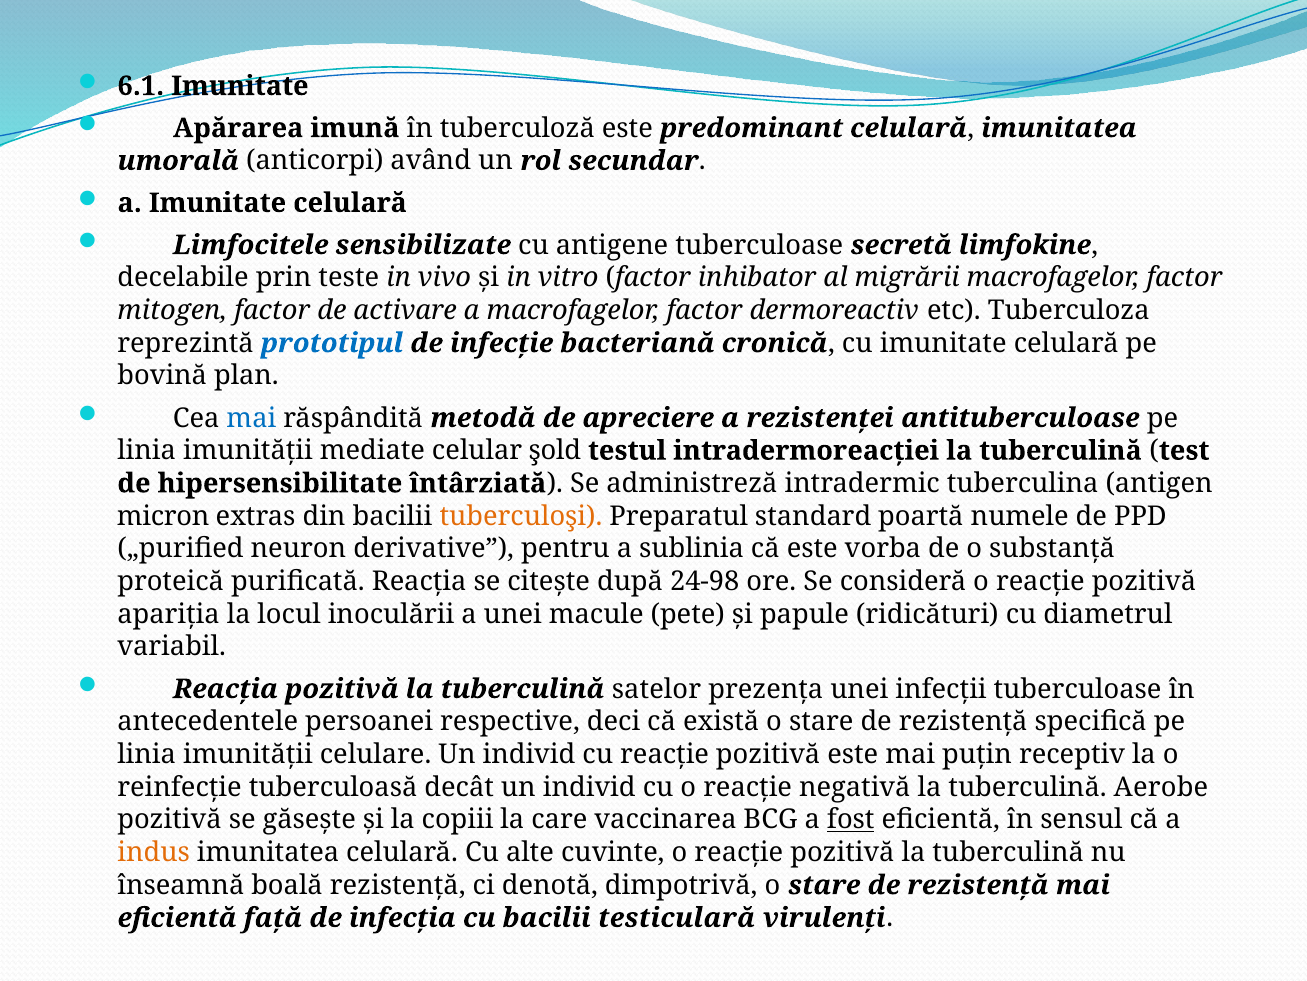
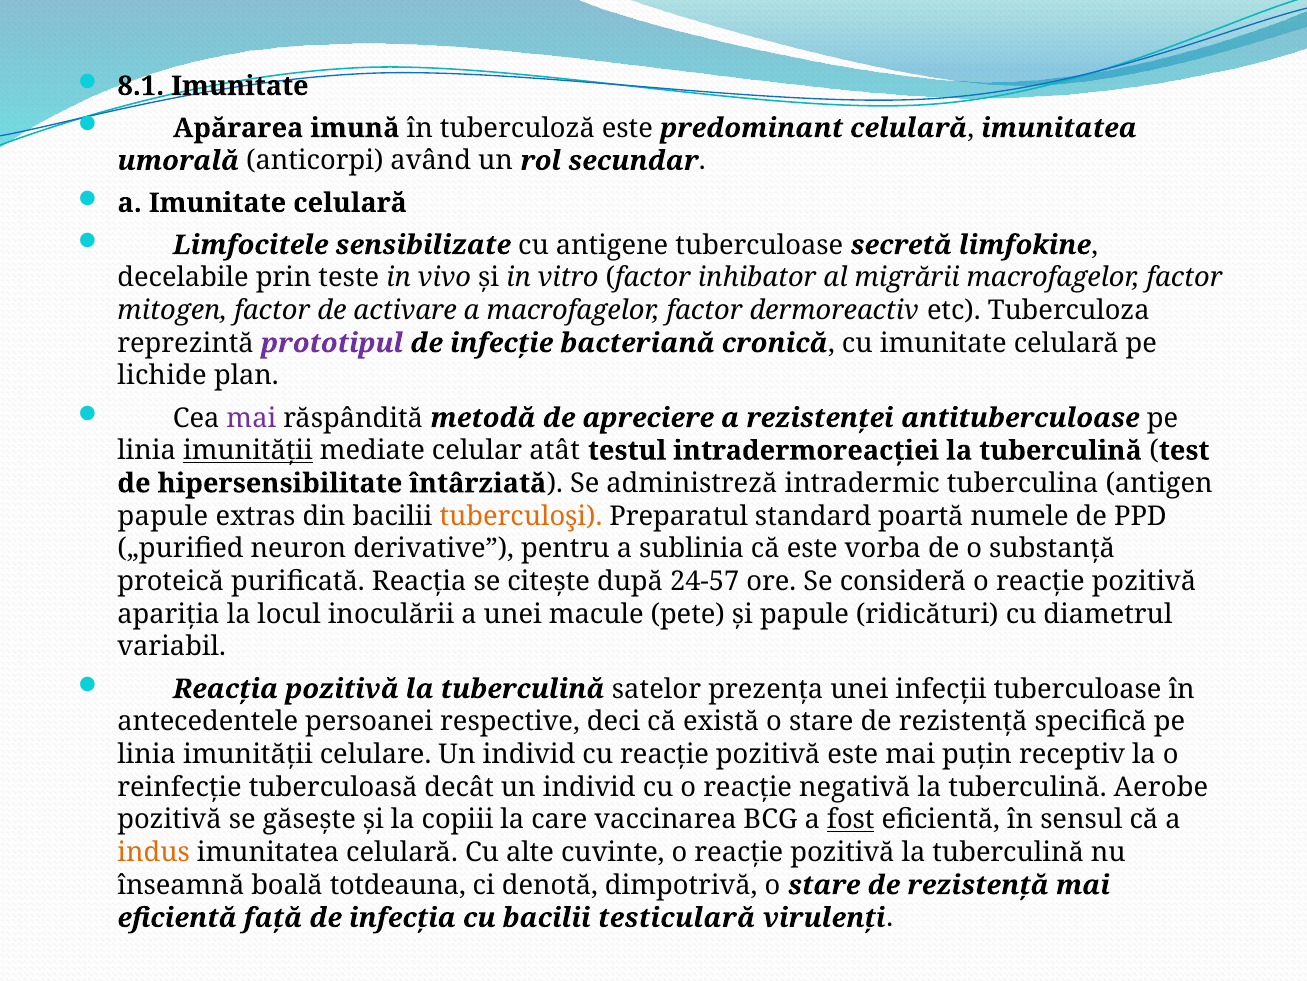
6.1: 6.1 -> 8.1
prototipul colour: blue -> purple
bovină: bovină -> lichide
mai at (251, 418) colour: blue -> purple
imunităţii at (248, 450) underline: none -> present
şold: şold -> atât
micron at (163, 516): micron -> papule
24-98: 24-98 -> 24-57
boală rezistenţă: rezistenţă -> totdeauna
